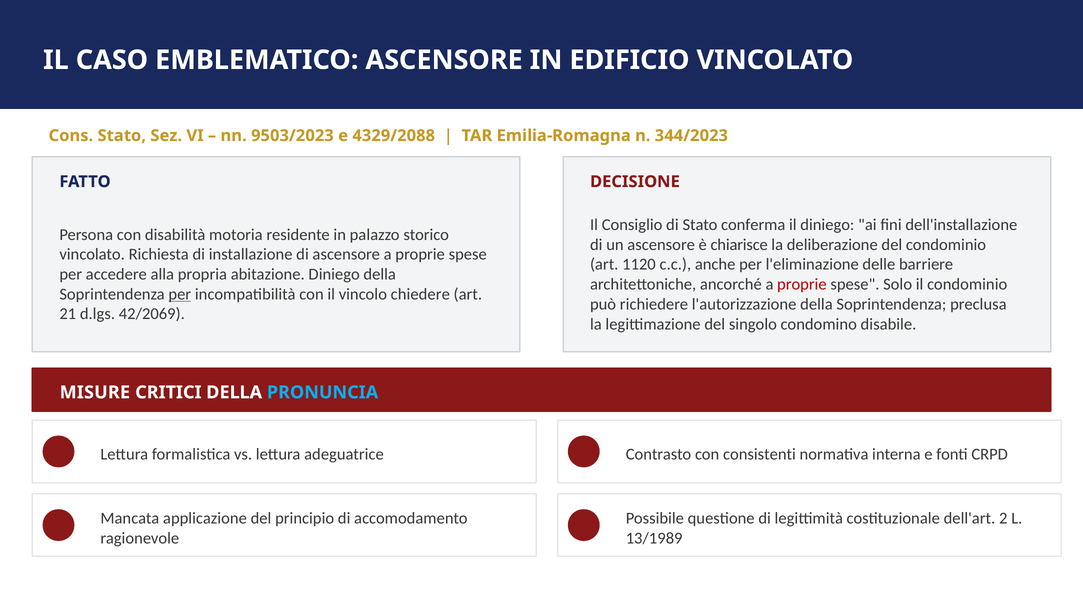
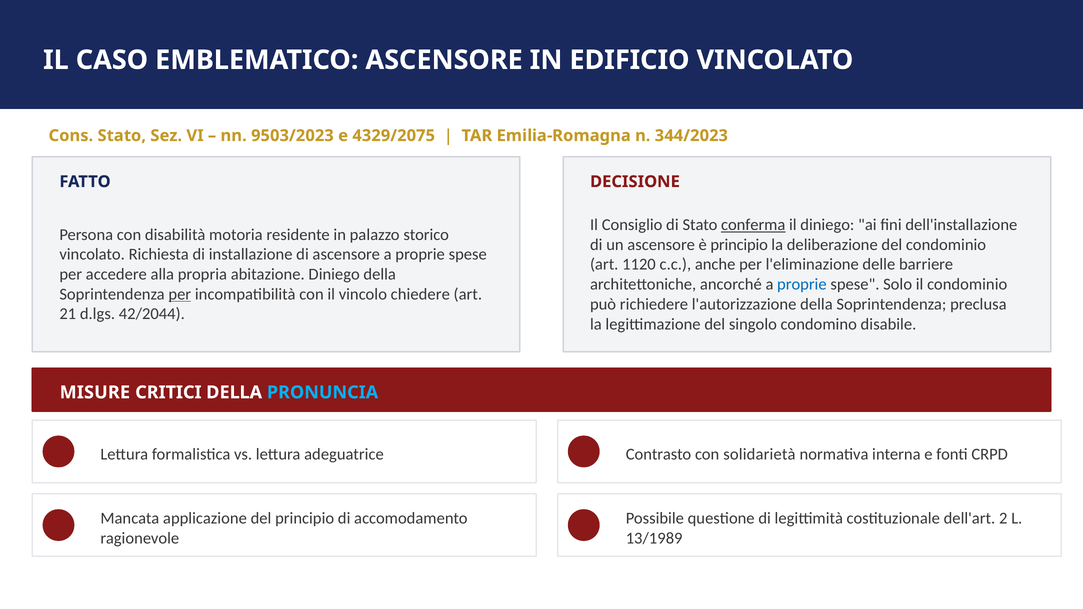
4329/2088: 4329/2088 -> 4329/2075
conferma underline: none -> present
è chiarisce: chiarisce -> principio
proprie at (802, 284) colour: red -> blue
42/2069: 42/2069 -> 42/2044
consistenti: consistenti -> solidarietà
